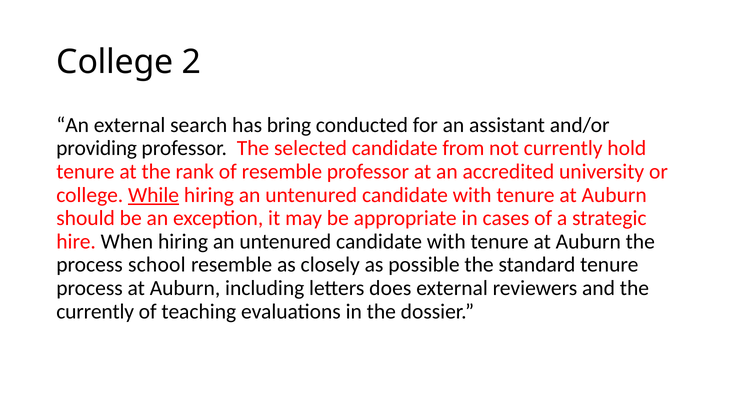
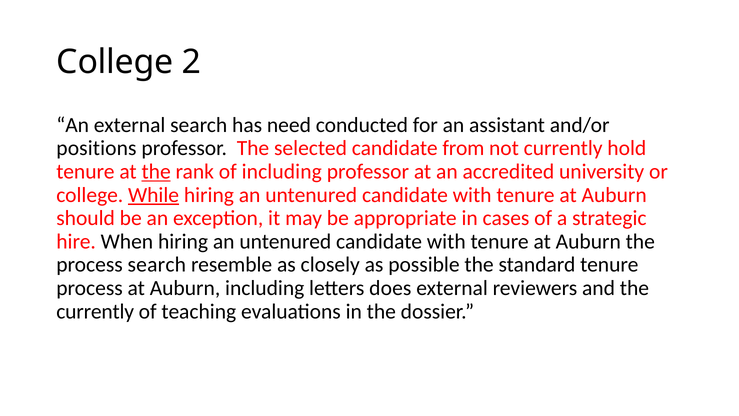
bring: bring -> need
providing: providing -> positions
the at (156, 172) underline: none -> present
of resemble: resemble -> including
process school: school -> search
